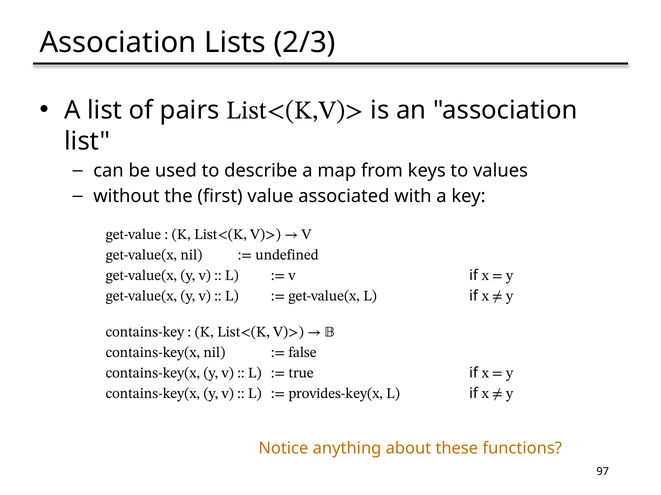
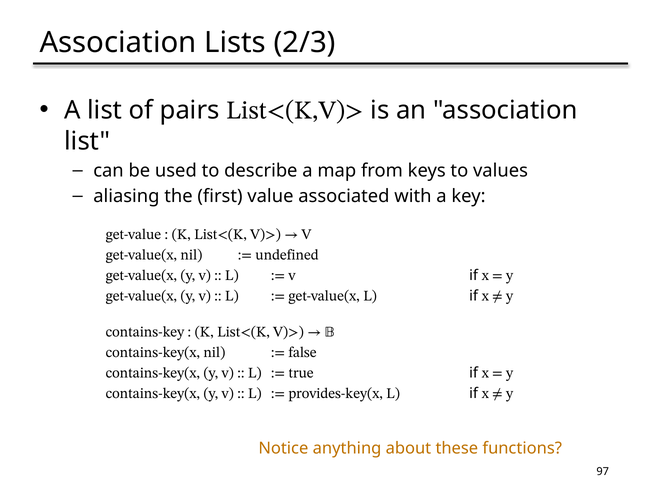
without: without -> aliasing
